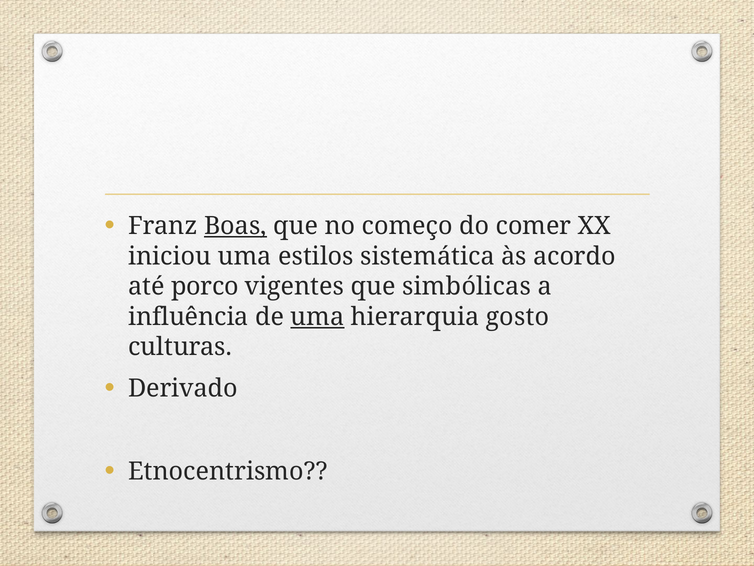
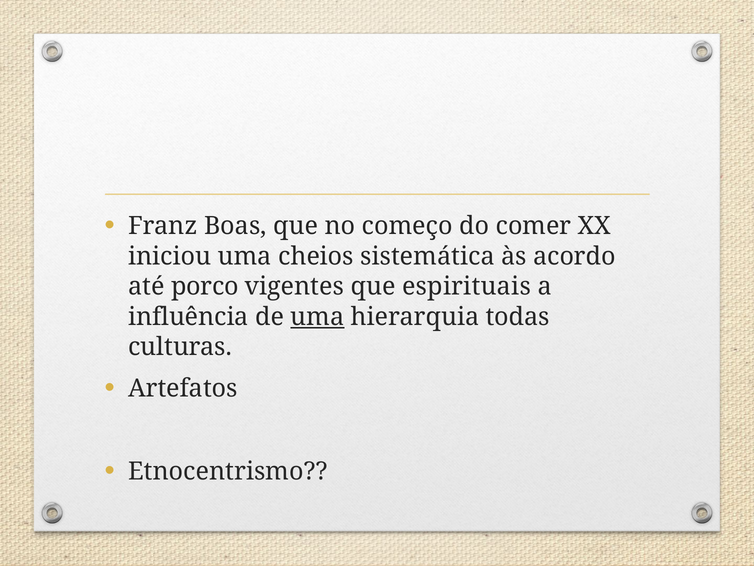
Boas underline: present -> none
estilos: estilos -> cheios
simbólicas: simbólicas -> espirituais
gosto: gosto -> todas
Derivado: Derivado -> Artefatos
